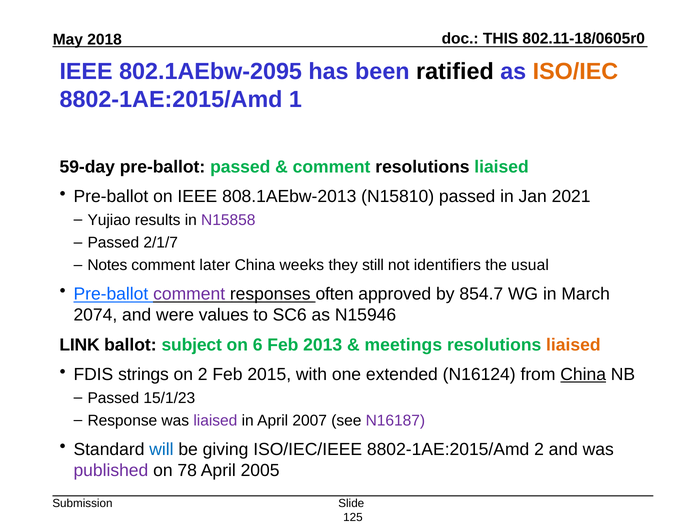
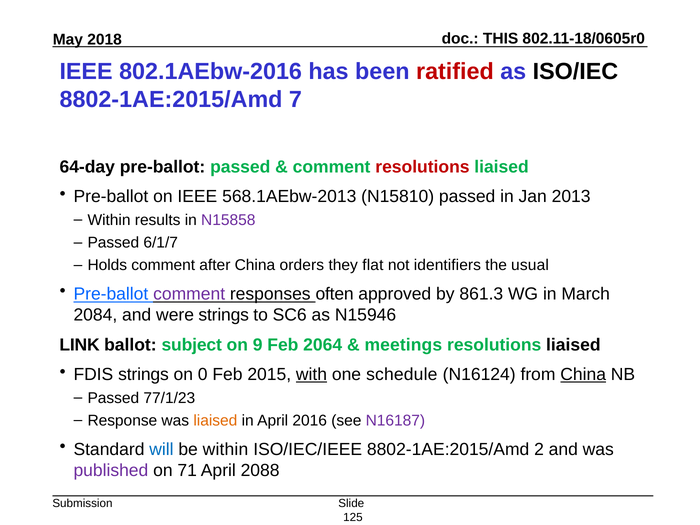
802.1AEbw-2095: 802.1AEbw-2095 -> 802.1AEbw-2016
ratified colour: black -> red
ISO/IEC colour: orange -> black
1: 1 -> 7
59-day: 59-day -> 64-day
resolutions at (422, 167) colour: black -> red
808.1AEbw-2013: 808.1AEbw-2013 -> 568.1AEbw-2013
2021: 2021 -> 2013
Yujiao at (109, 220): Yujiao -> Within
2/1/7: 2/1/7 -> 6/1/7
Notes: Notes -> Holds
later: later -> after
weeks: weeks -> orders
still: still -> flat
854.7: 854.7 -> 861.3
2074: 2074 -> 2084
were values: values -> strings
6: 6 -> 9
2013: 2013 -> 2064
liaised at (573, 345) colour: orange -> black
on 2: 2 -> 0
with underline: none -> present
extended: extended -> schedule
15/1/23: 15/1/23 -> 77/1/23
liaised at (215, 421) colour: purple -> orange
2007: 2007 -> 2016
be giving: giving -> within
78: 78 -> 71
2005: 2005 -> 2088
